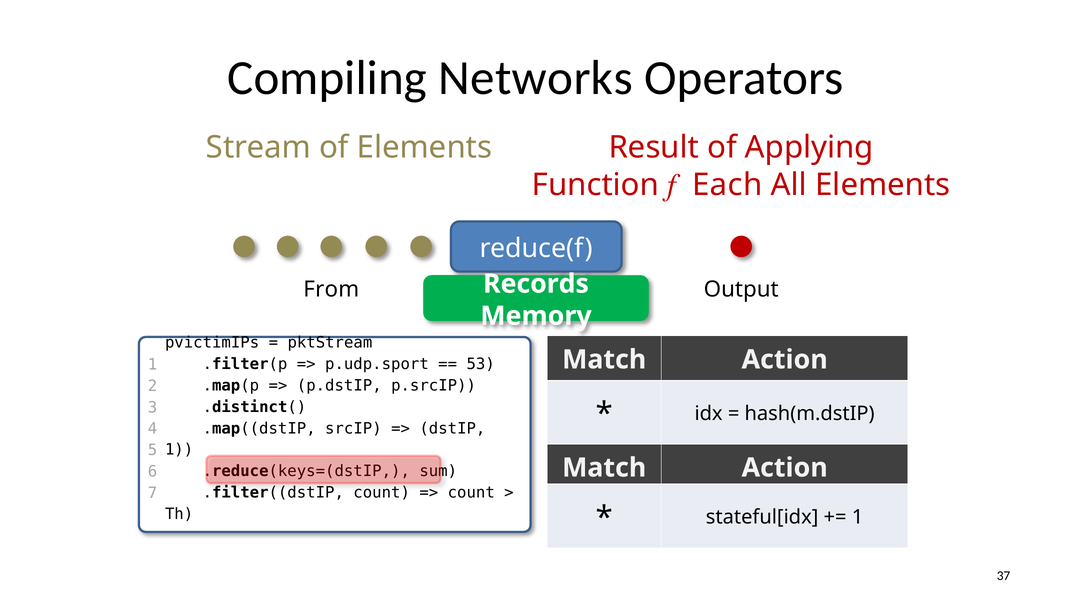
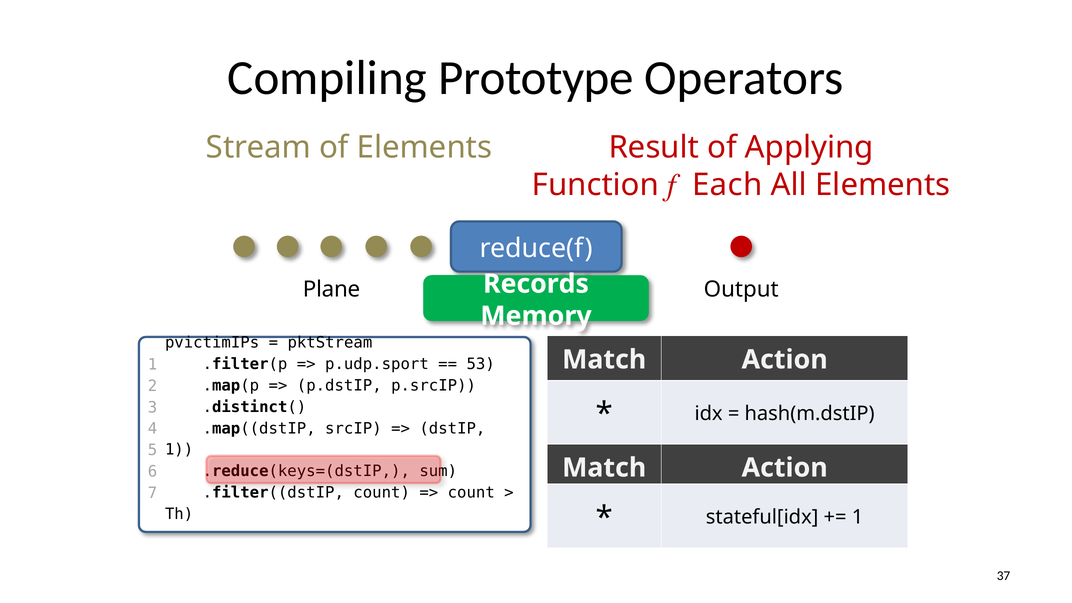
Networks: Networks -> Prototype
From: From -> Plane
